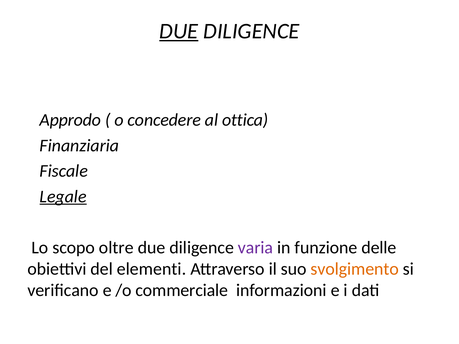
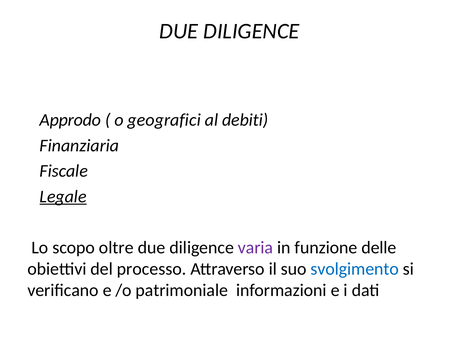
DUE at (179, 31) underline: present -> none
concedere: concedere -> geografici
ottica: ottica -> debiti
elementi: elementi -> processo
svolgimento colour: orange -> blue
commerciale: commerciale -> patrimoniale
